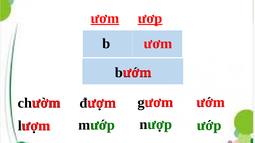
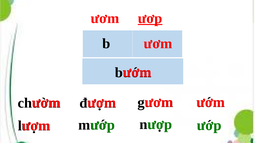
ươm at (105, 18) underline: present -> none
